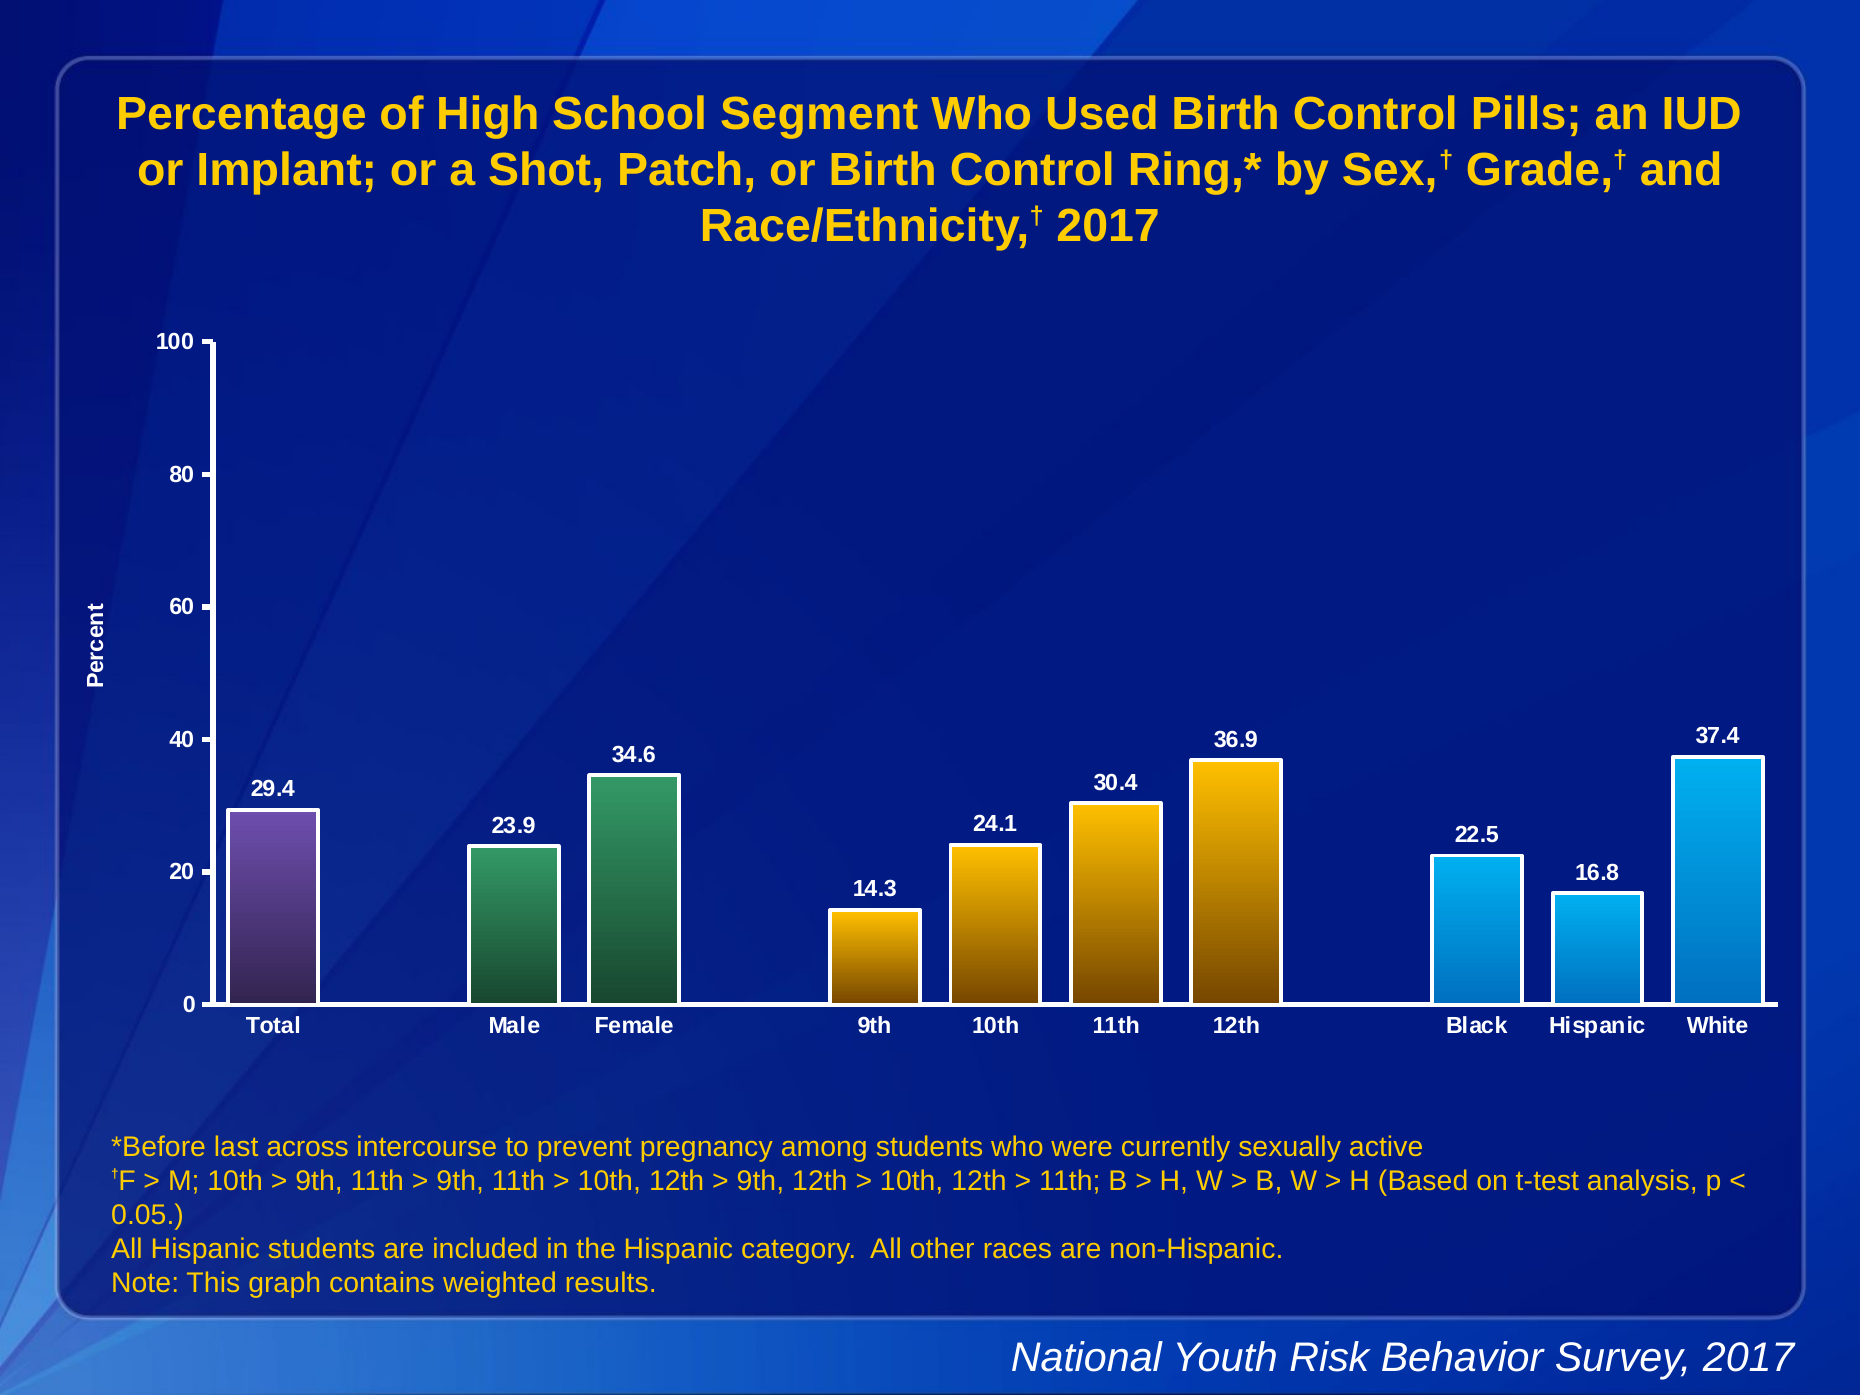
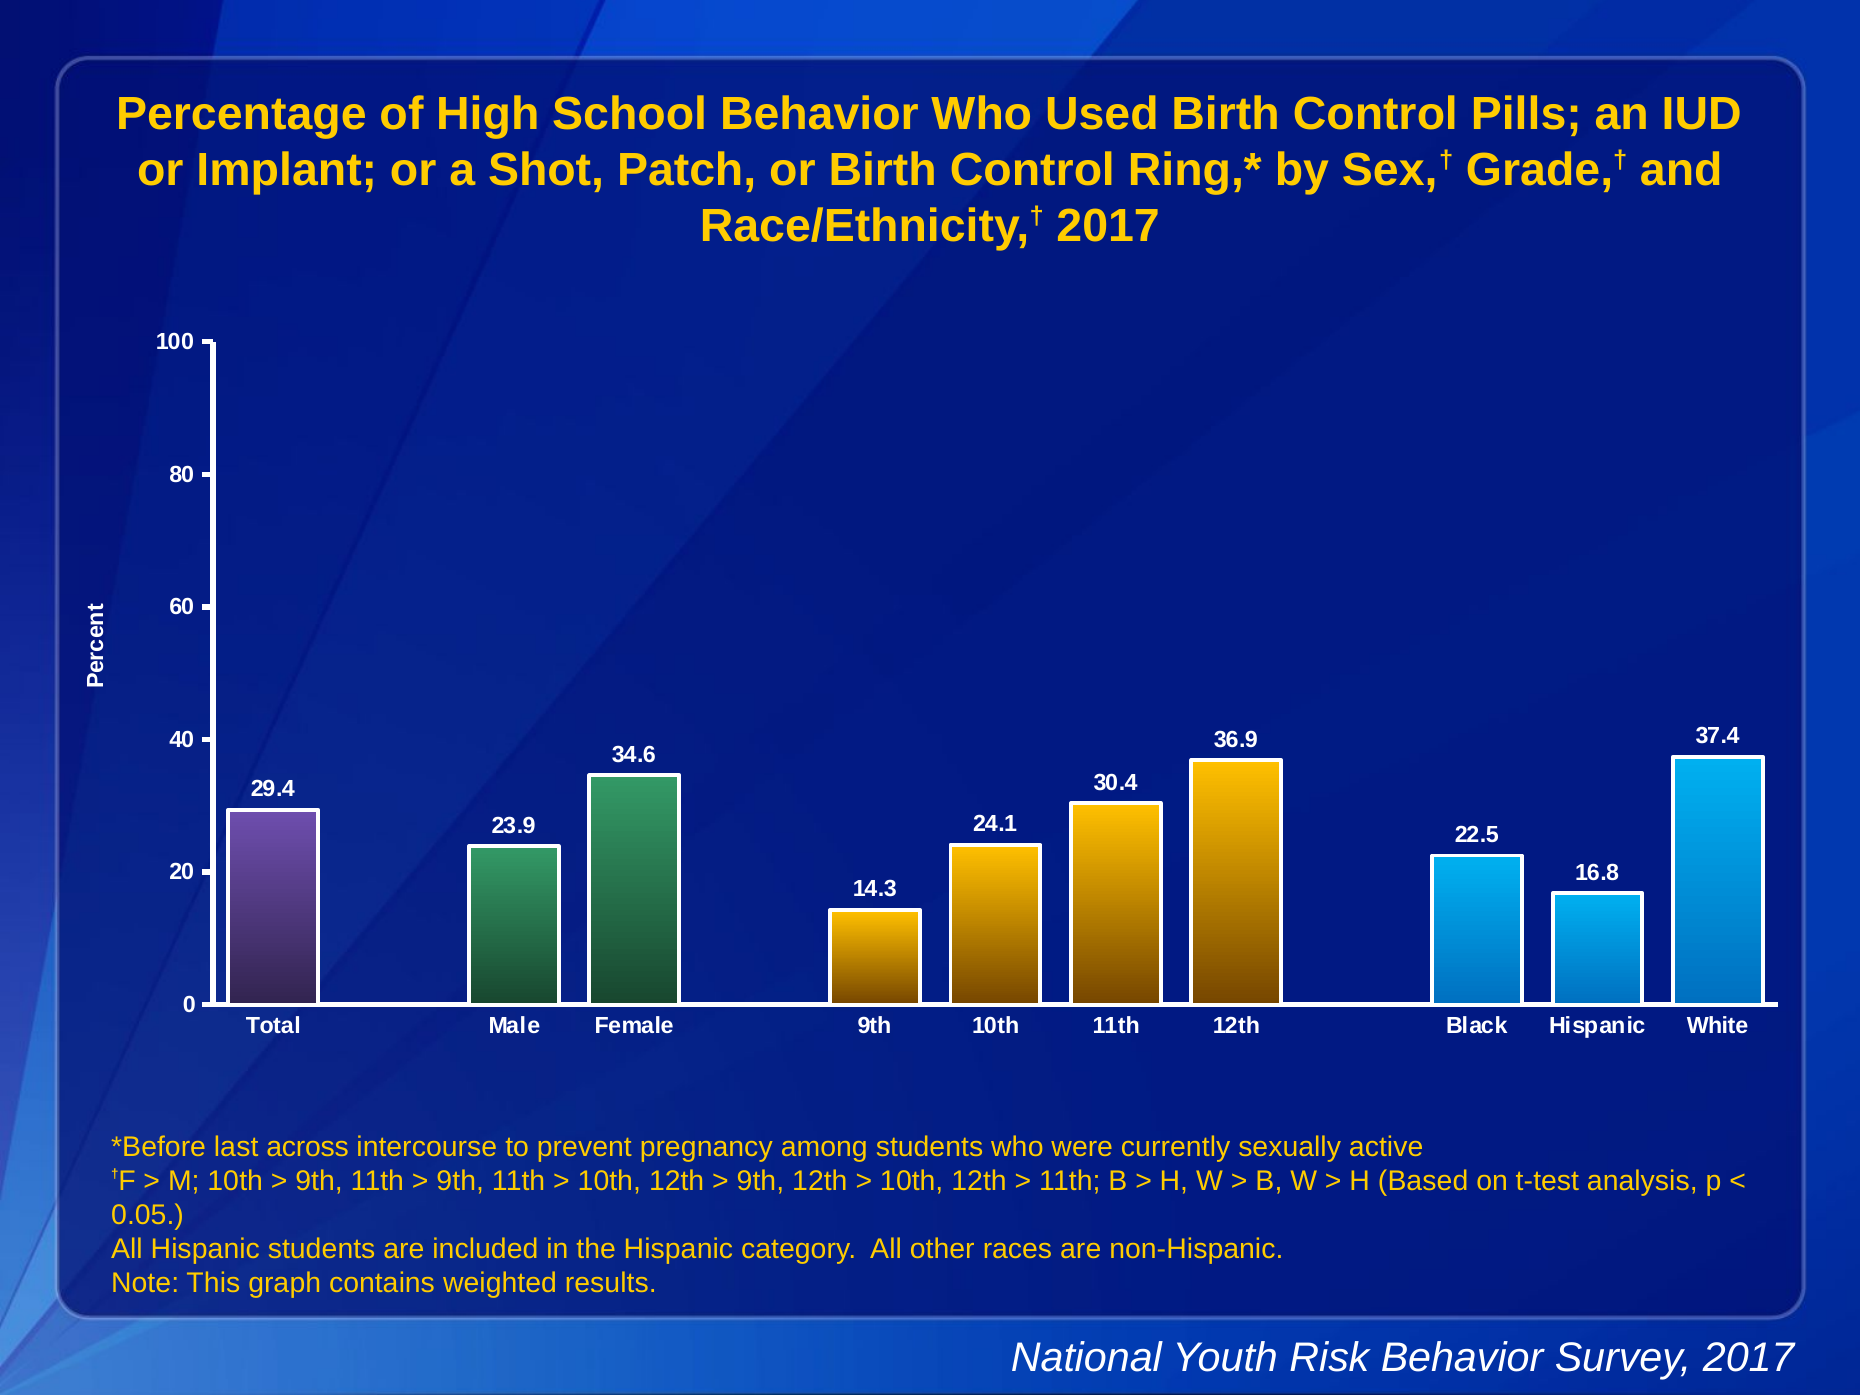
School Segment: Segment -> Behavior
